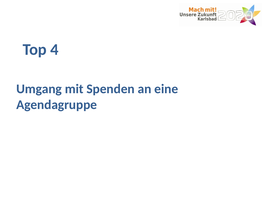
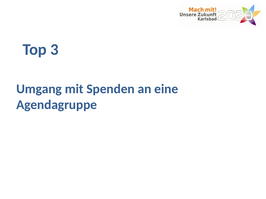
4: 4 -> 3
